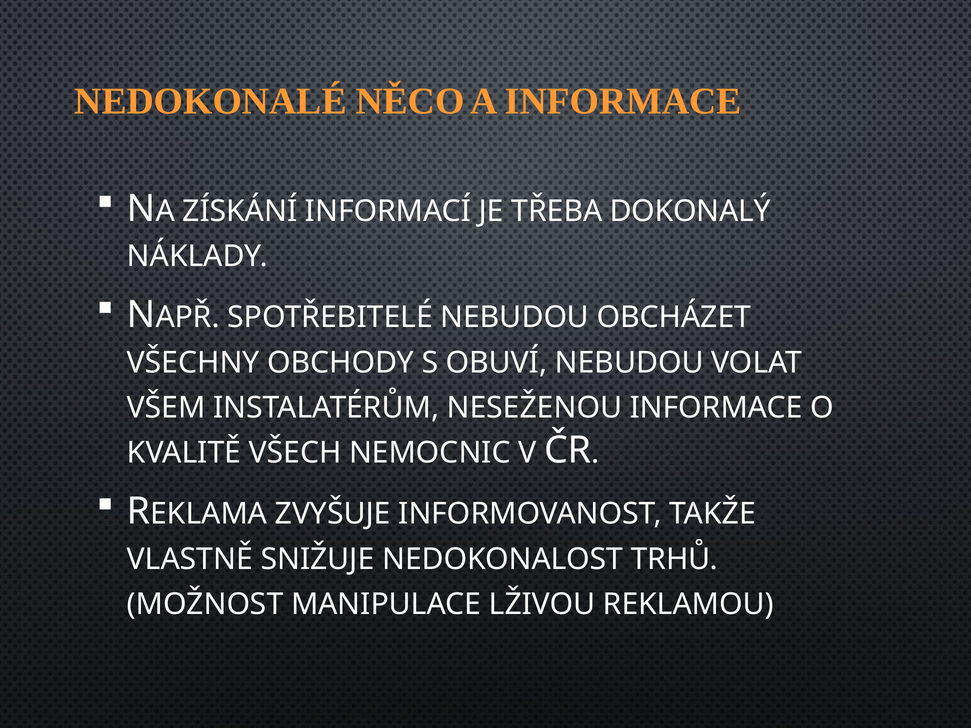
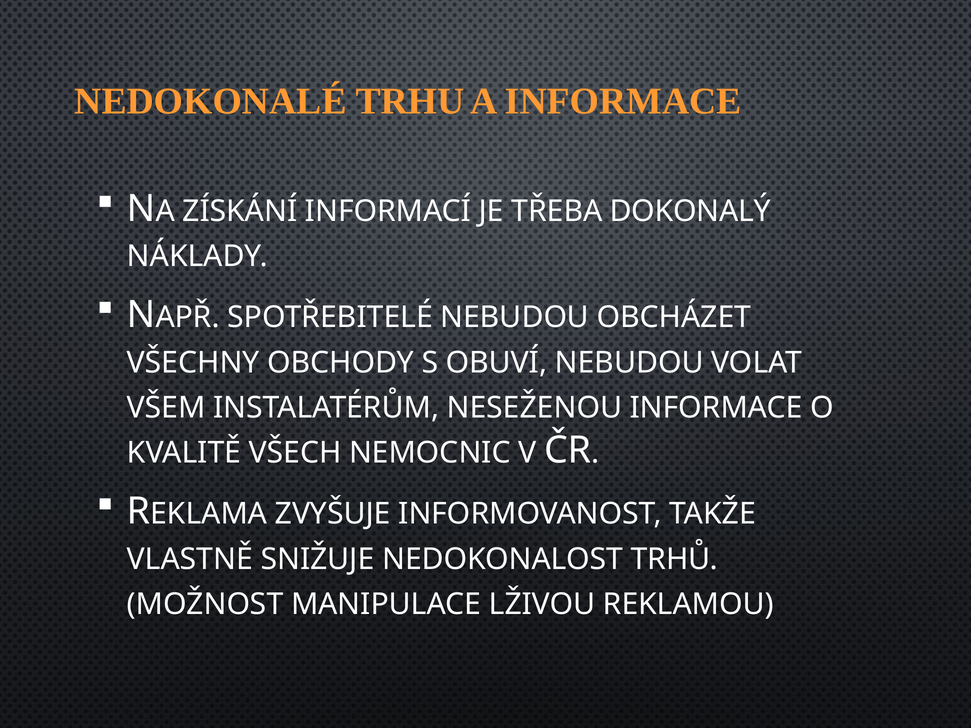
NĚCO: NĚCO -> TRHU
